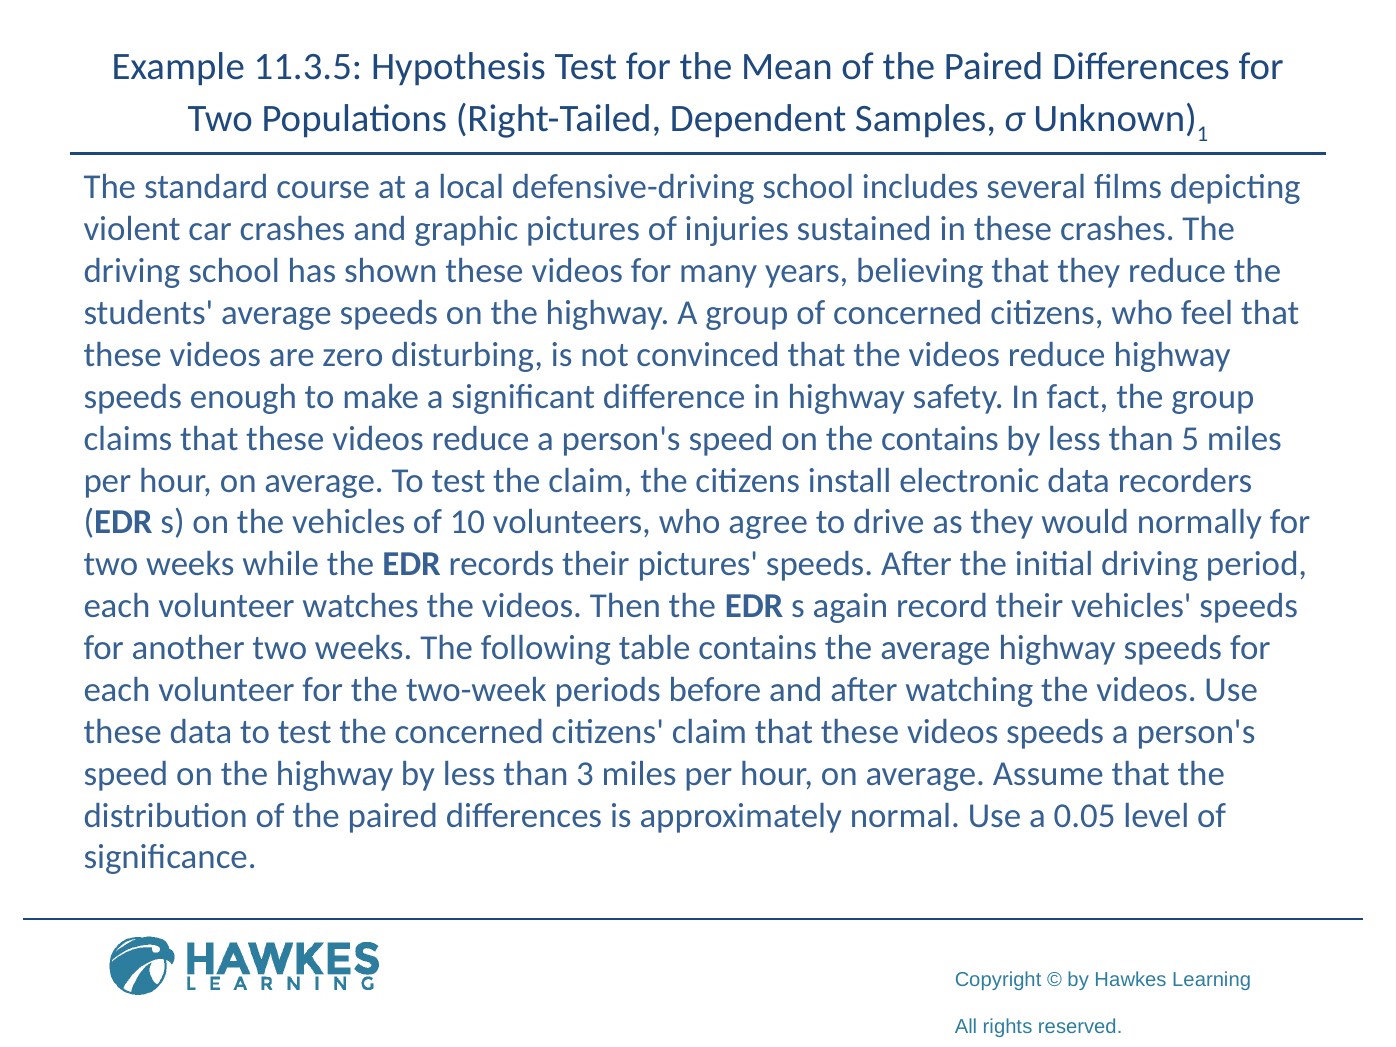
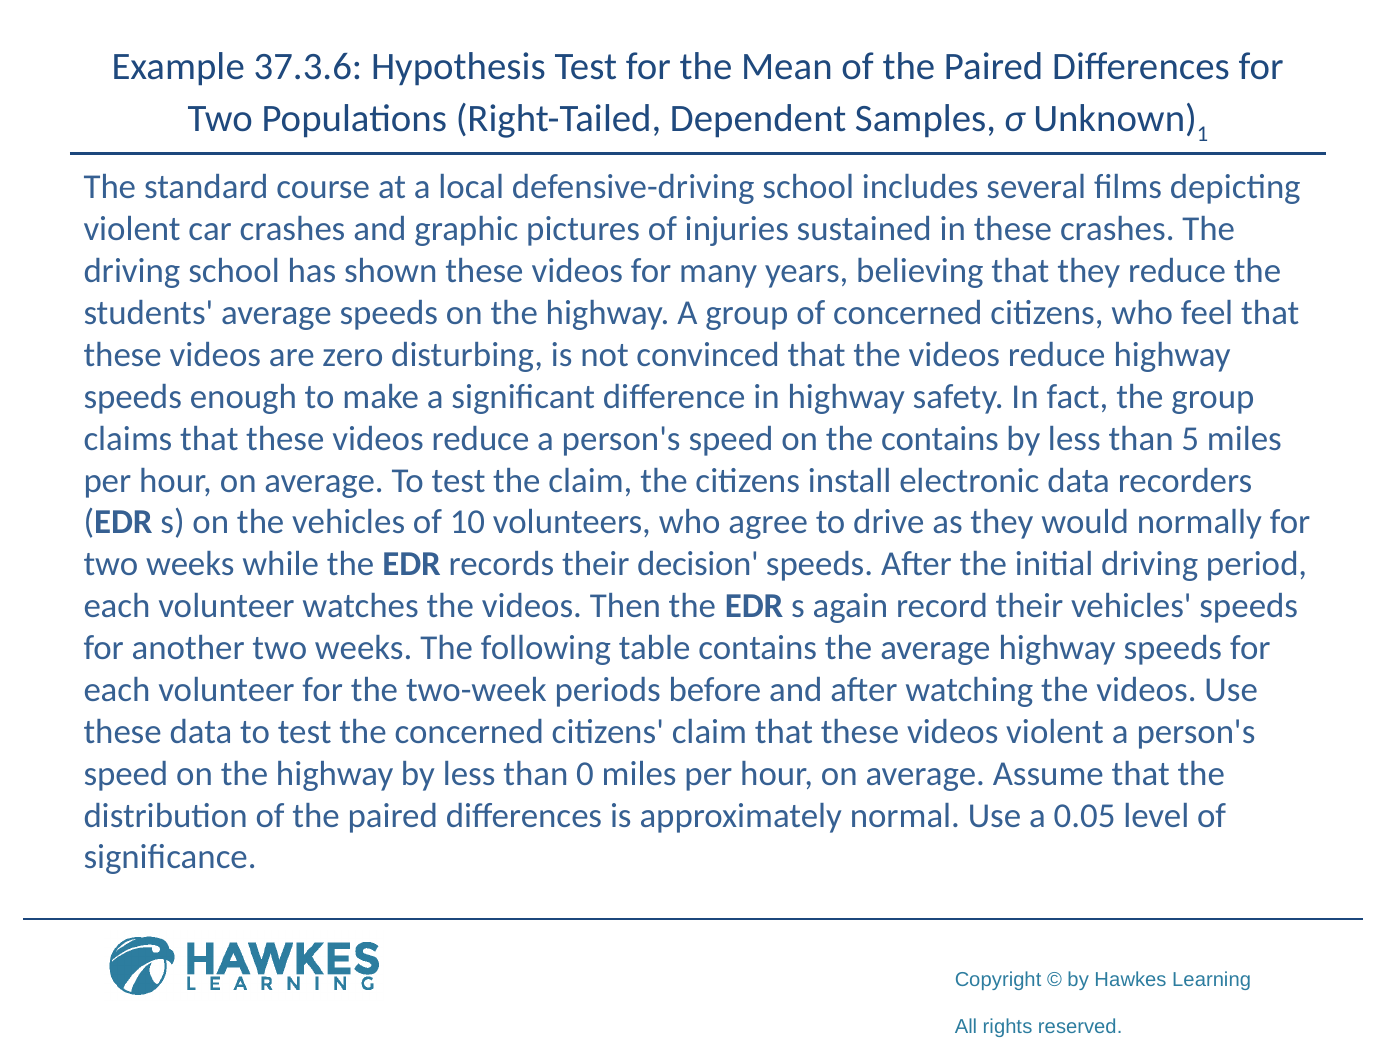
11.3.5: 11.3.5 -> 37.3.6
their pictures: pictures -> decision
videos speeds: speeds -> violent
3: 3 -> 0
